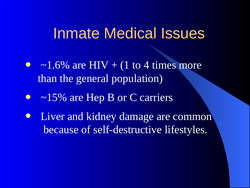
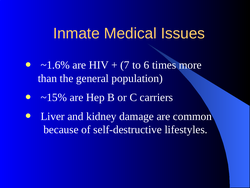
1: 1 -> 7
4: 4 -> 6
